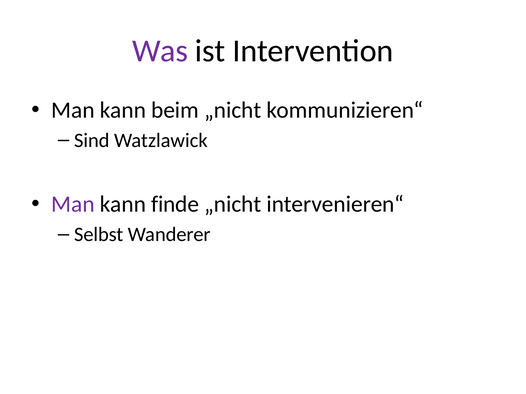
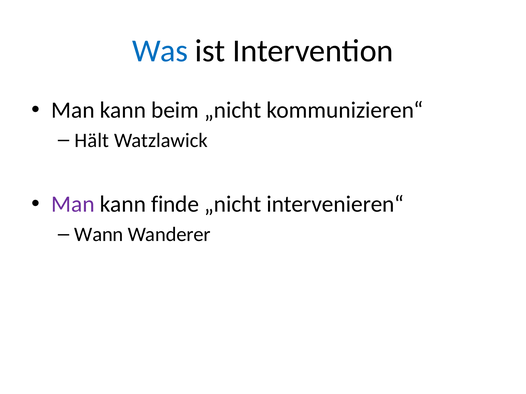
Was colour: purple -> blue
Sind: Sind -> Hält
Selbst: Selbst -> Wann
